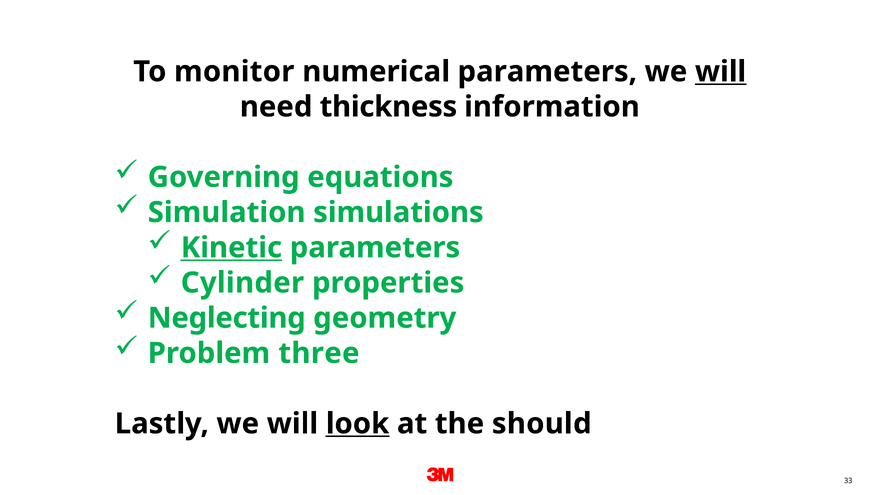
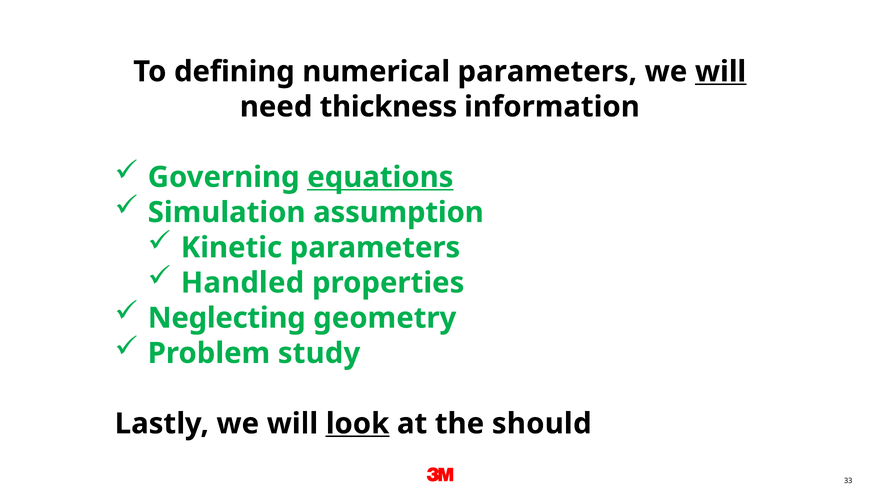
monitor: monitor -> defining
equations underline: none -> present
simulations: simulations -> assumption
Kinetic underline: present -> none
Cylinder: Cylinder -> Handled
three: three -> study
